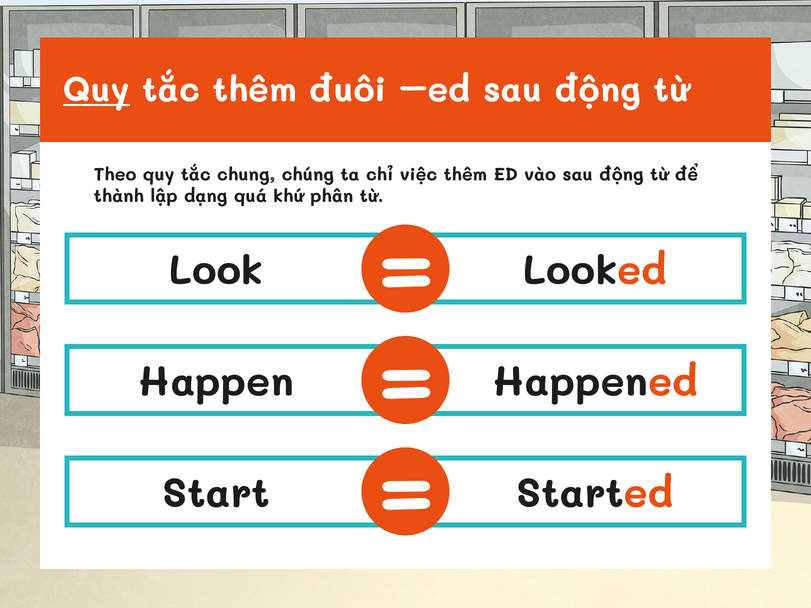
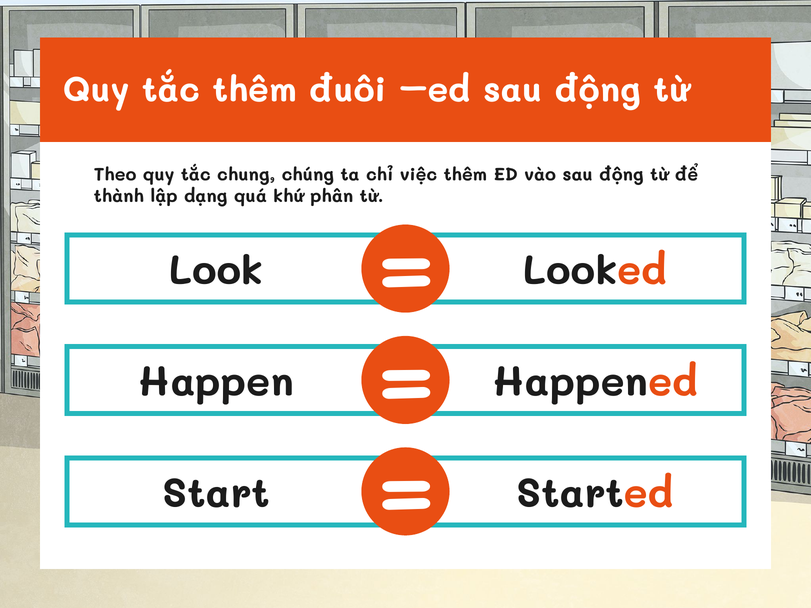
Quy at (96, 90) underline: present -> none
